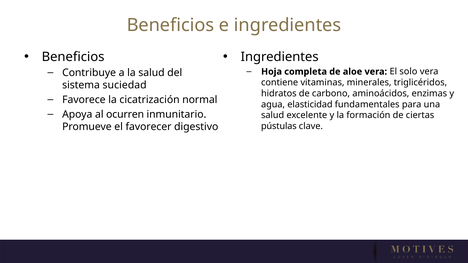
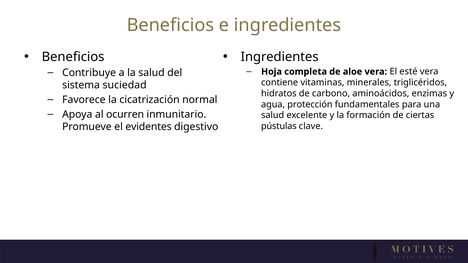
solo: solo -> esté
elasticidad: elasticidad -> protección
favorecer: favorecer -> evidentes
